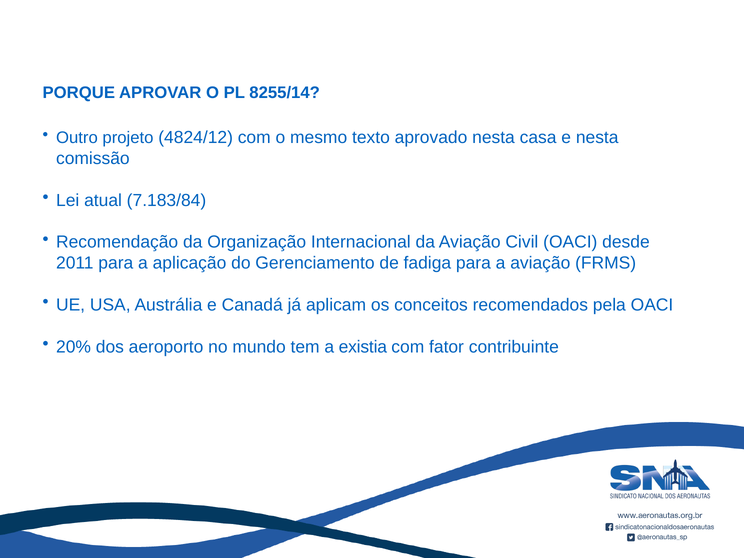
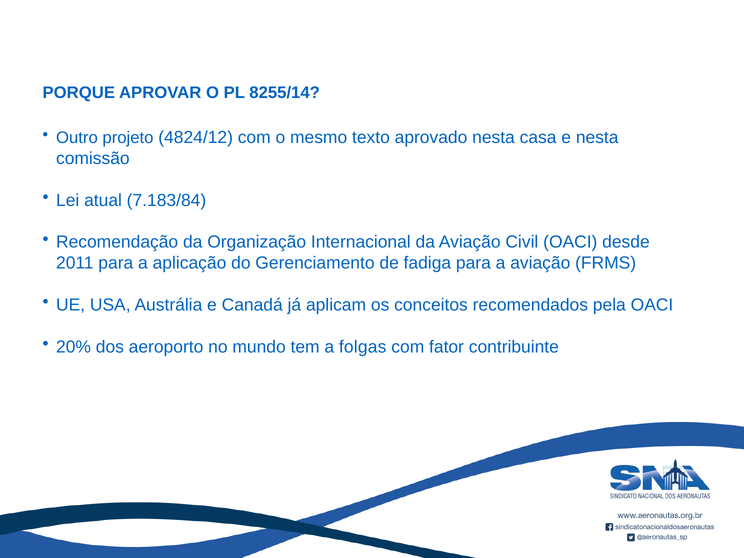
existia: existia -> folgas
